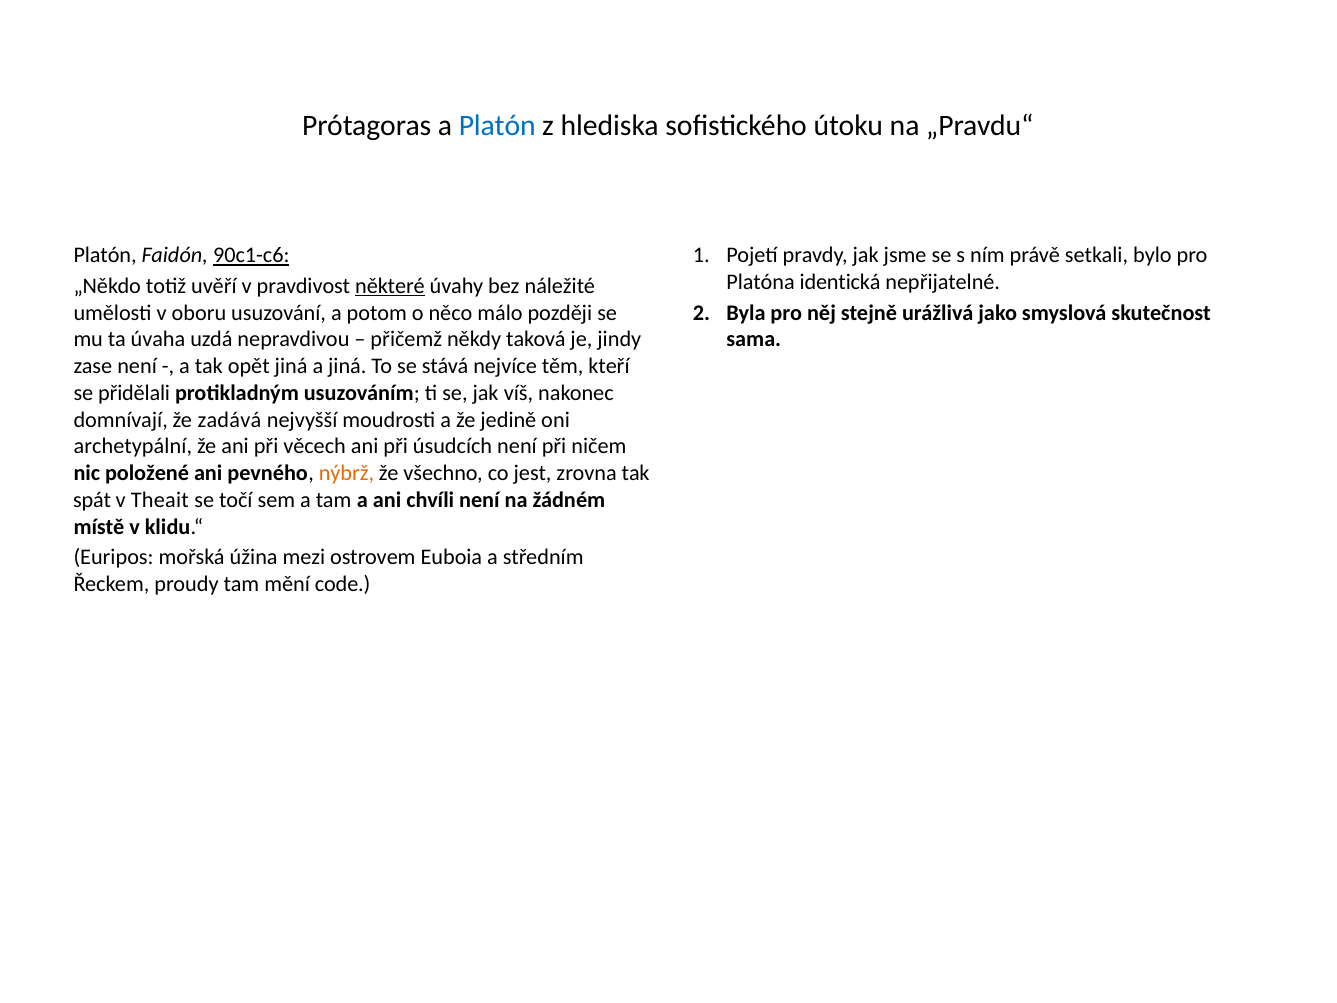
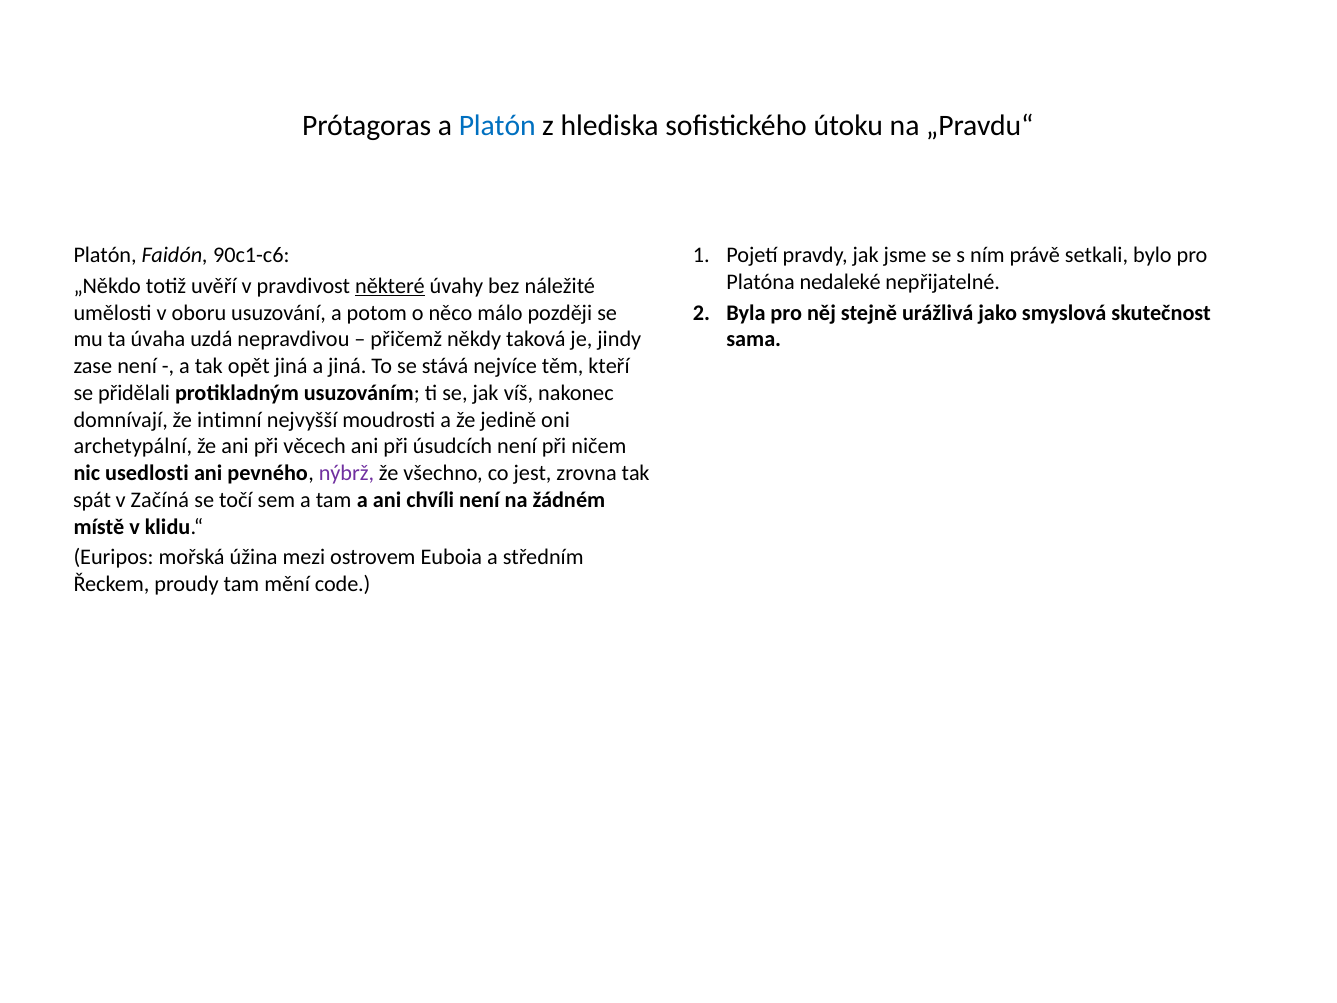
90c1-c6 underline: present -> none
identická: identická -> nedaleké
zadává: zadává -> intimní
položené: položené -> usedlosti
nýbrž colour: orange -> purple
Theait: Theait -> Začíná
